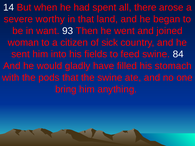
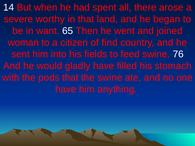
93: 93 -> 65
sick: sick -> find
84: 84 -> 76
bring at (66, 89): bring -> have
